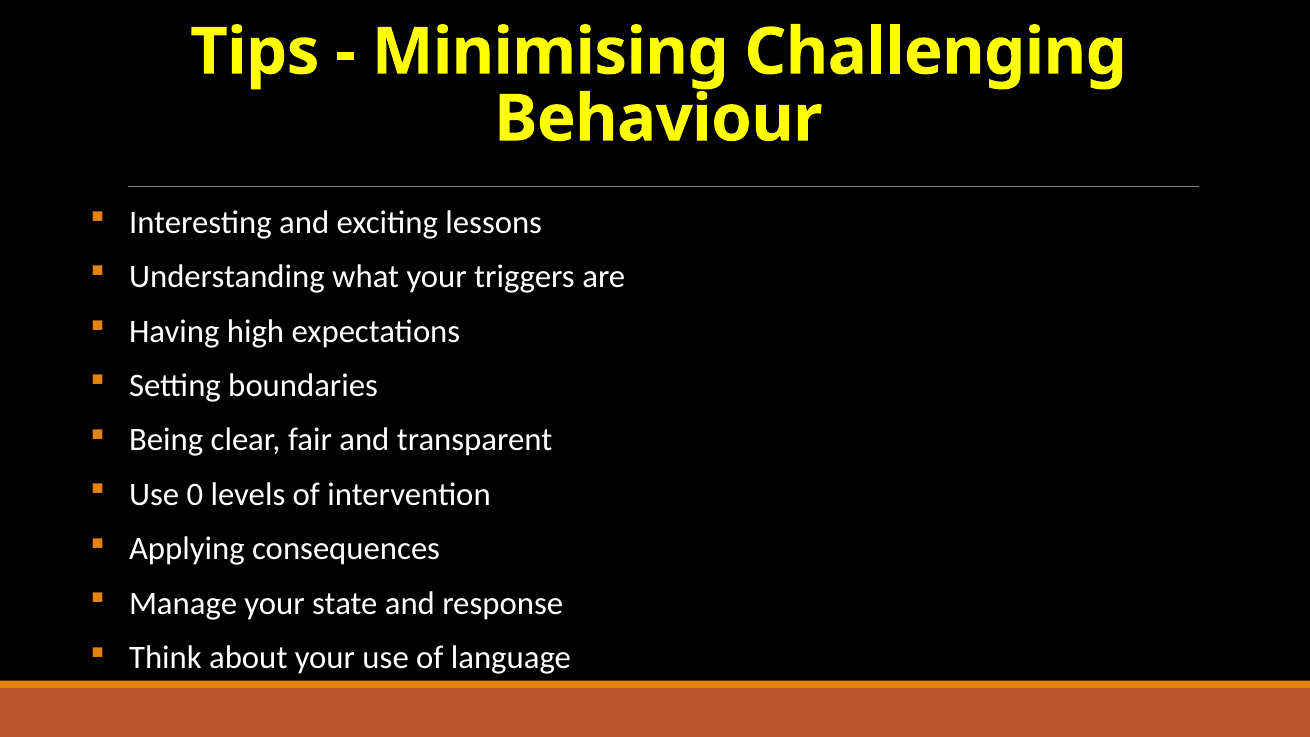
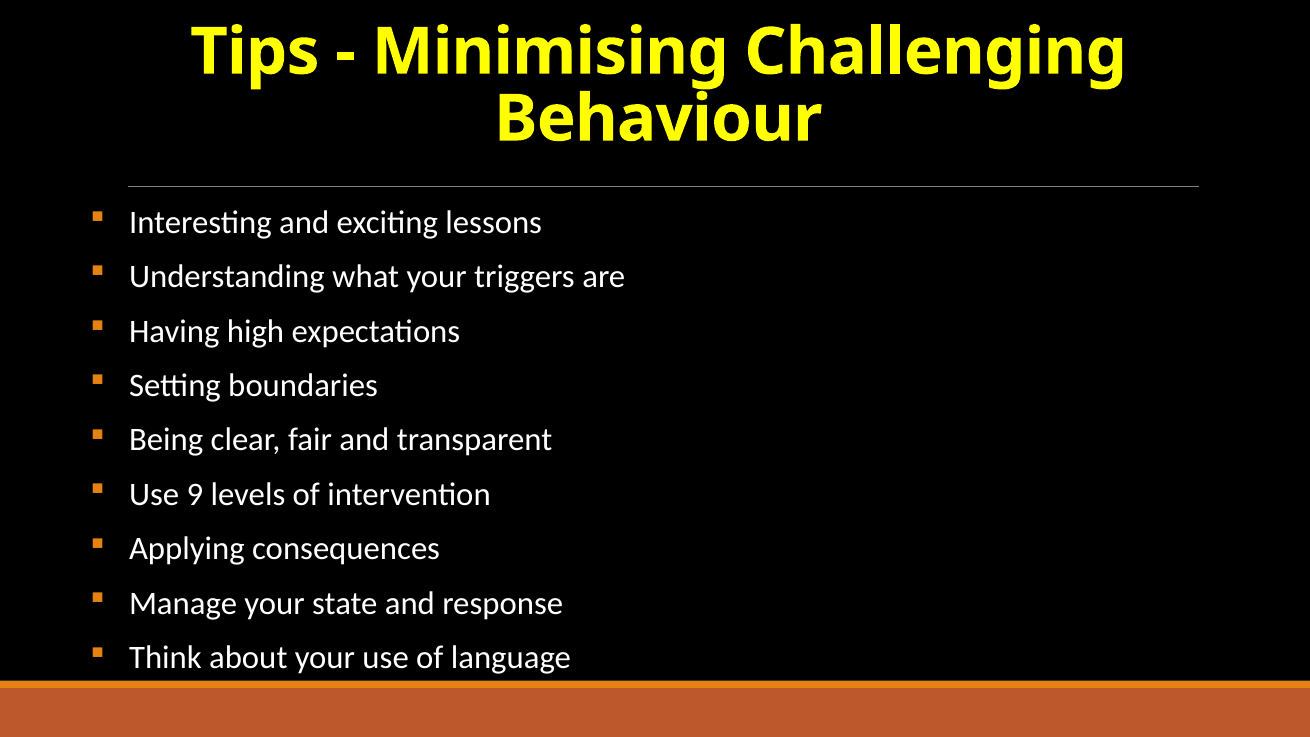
0: 0 -> 9
